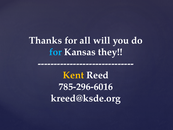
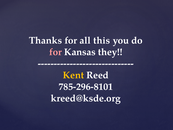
will: will -> this
for at (55, 52) colour: light blue -> pink
785-296-6016: 785-296-6016 -> 785-296-8101
